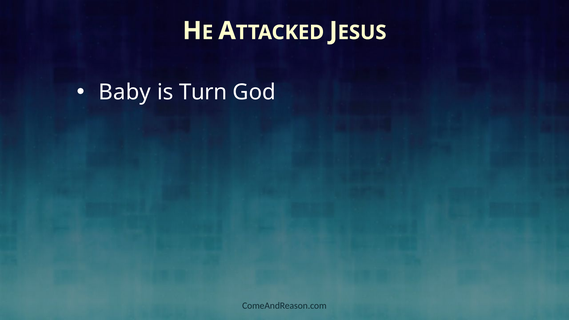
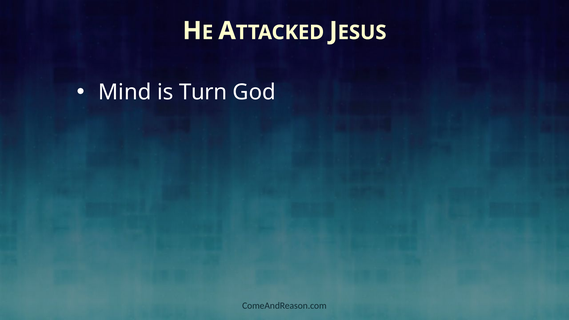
Baby: Baby -> Mind
